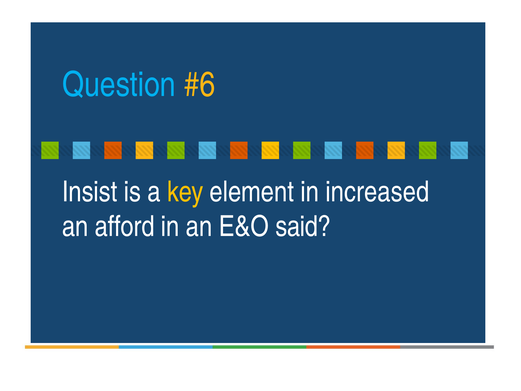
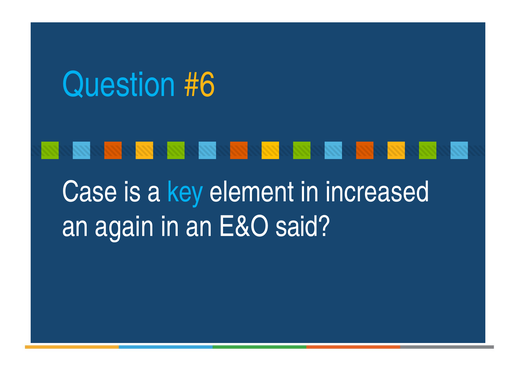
Insist: Insist -> Case
key colour: yellow -> light blue
afford: afford -> again
